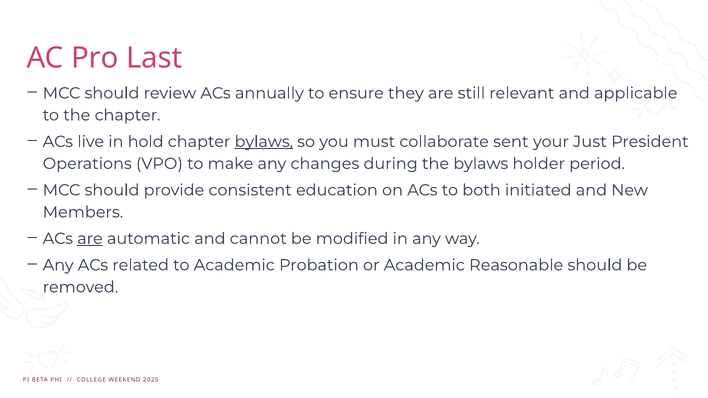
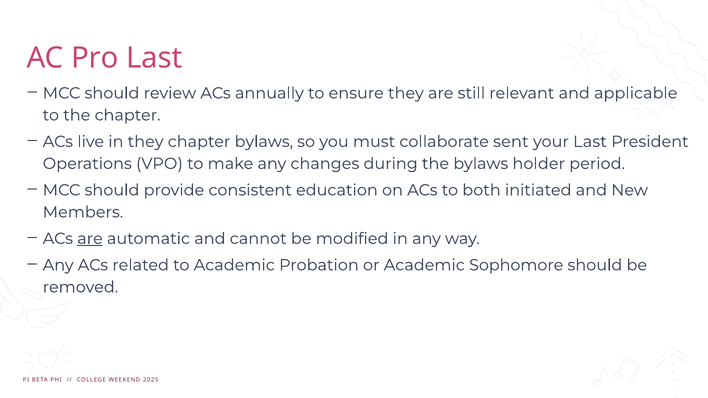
in hold: hold -> they
bylaws at (264, 142) underline: present -> none
your Just: Just -> Last
Reasonable: Reasonable -> Sophomore
